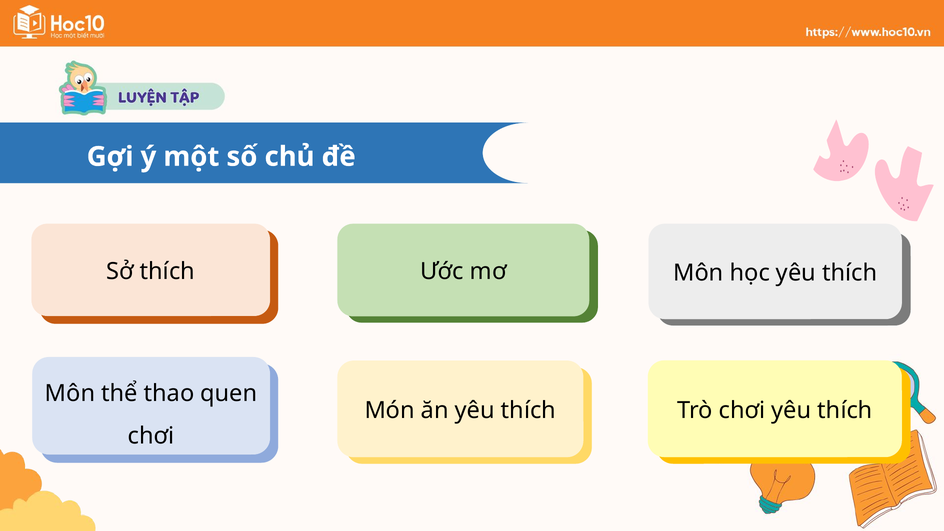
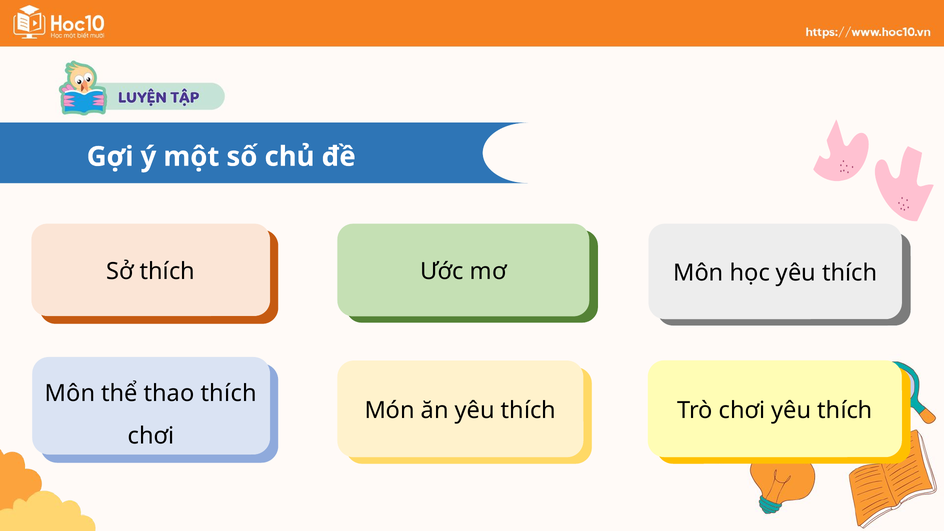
thao quen: quen -> thích
